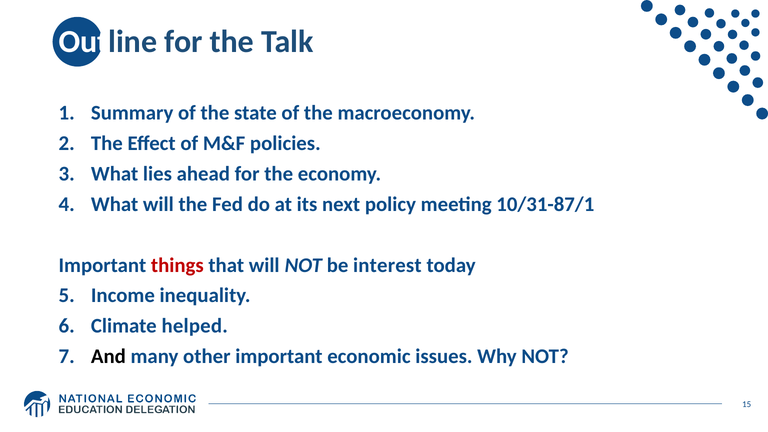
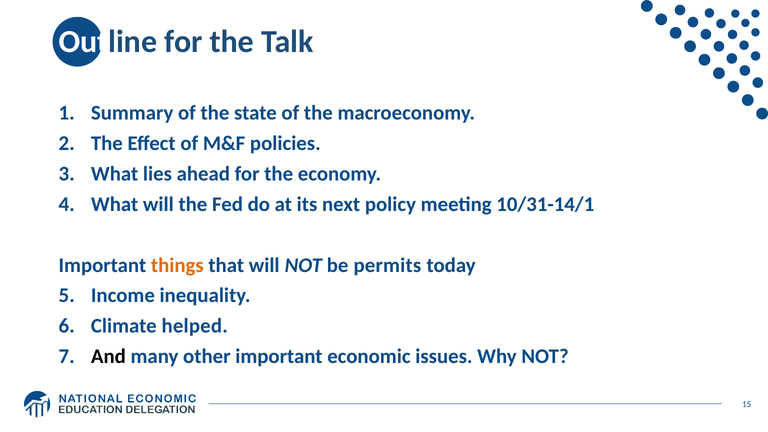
10/31-87/1: 10/31-87/1 -> 10/31-14/1
things colour: red -> orange
interest: interest -> permits
